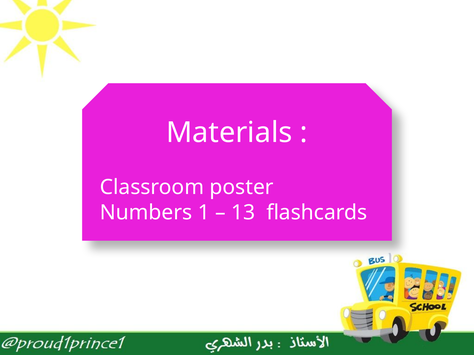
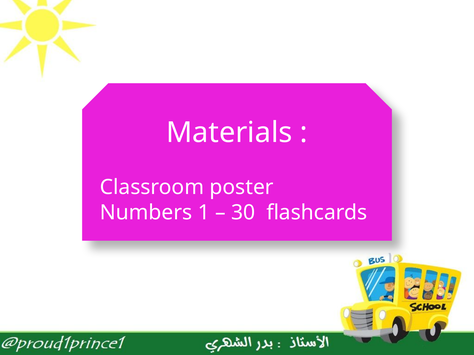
13: 13 -> 30
